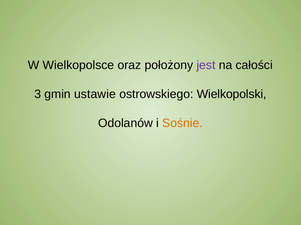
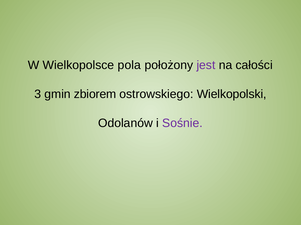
oraz: oraz -> pola
ustawie: ustawie -> zbiorem
Sośnie colour: orange -> purple
